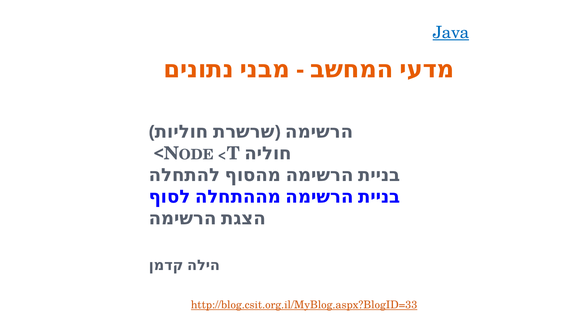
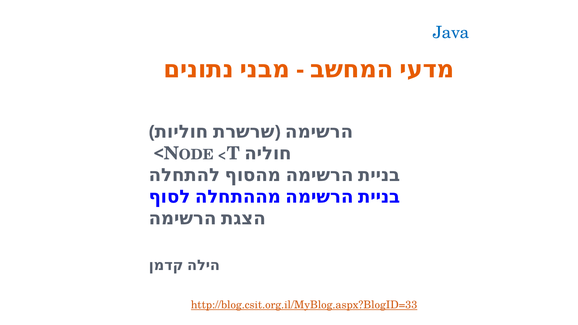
Java underline: present -> none
